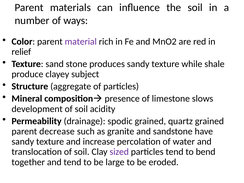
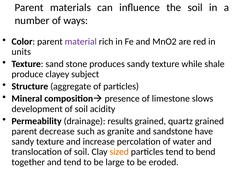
relief: relief -> units
spodic: spodic -> results
sized colour: purple -> orange
